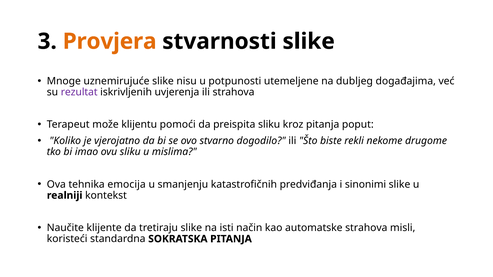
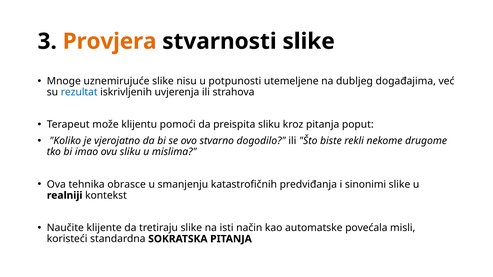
rezultat colour: purple -> blue
emocija: emocija -> obrasce
automatske strahova: strahova -> povećala
